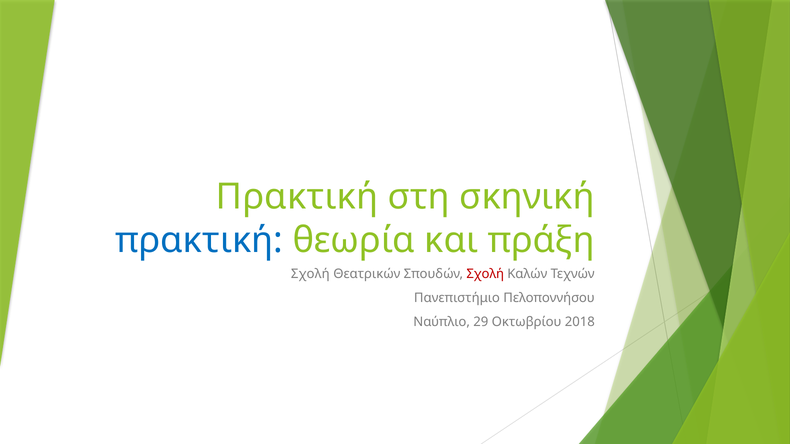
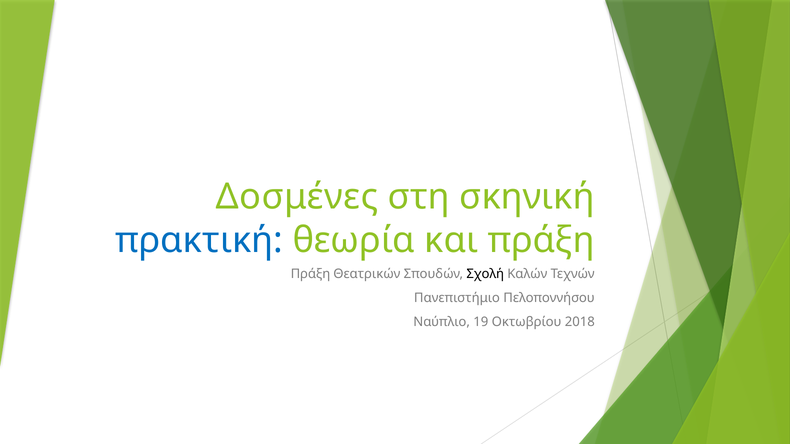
Πρακτική at (297, 197): Πρακτική -> Δοσμένες
Σχολή at (310, 274): Σχολή -> Πράξη
Σχολή at (485, 274) colour: red -> black
29: 29 -> 19
